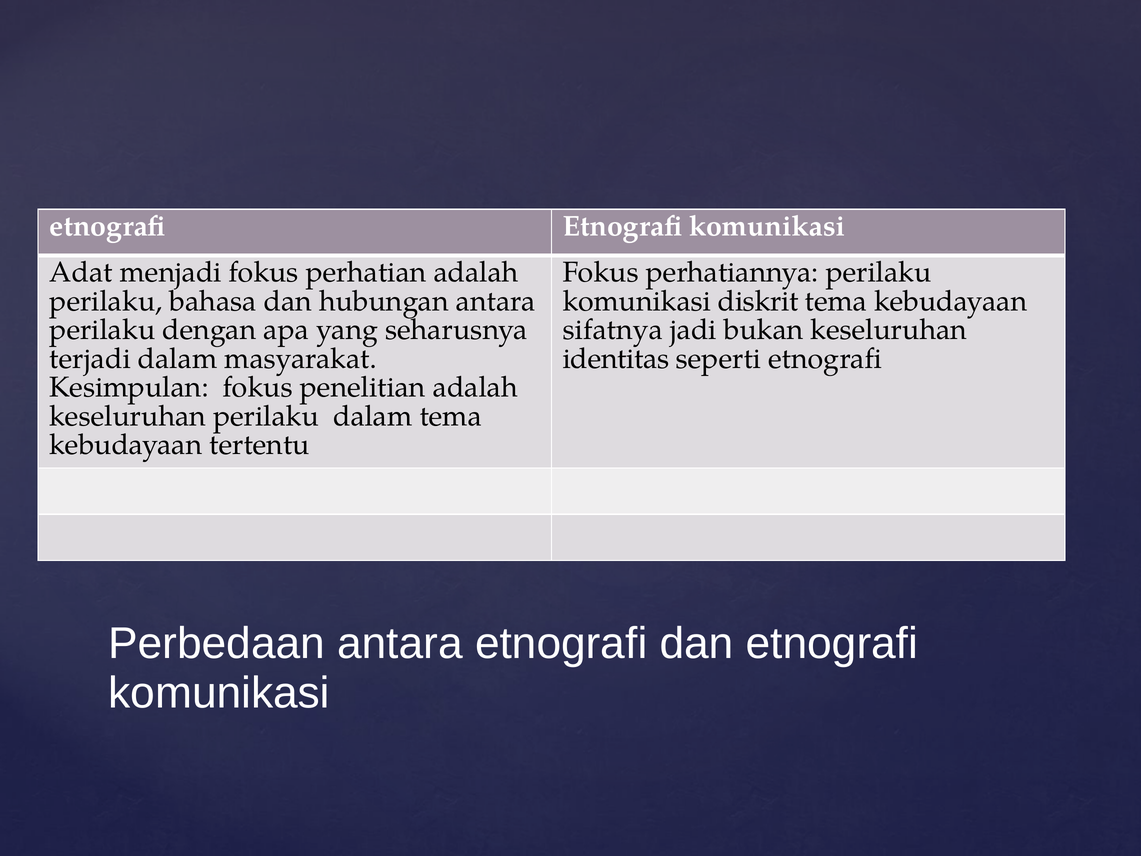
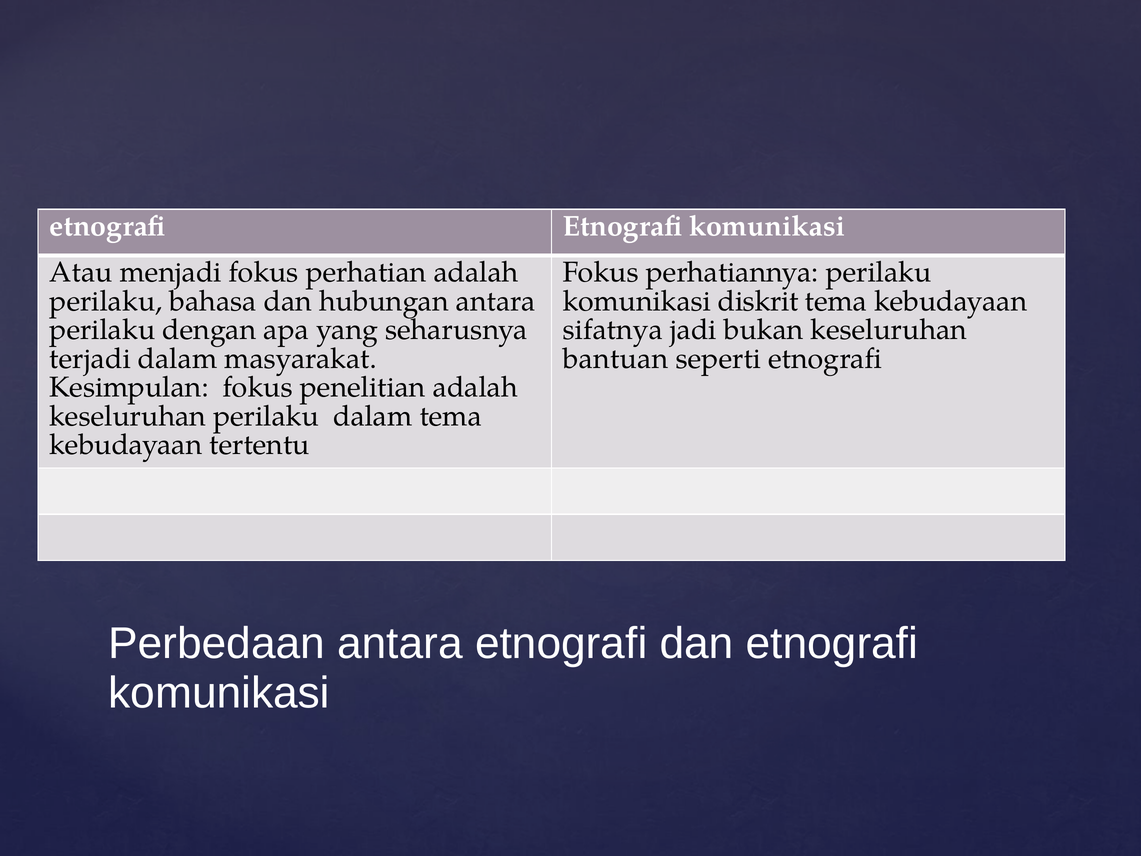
Adat: Adat -> Atau
identitas: identitas -> bantuan
